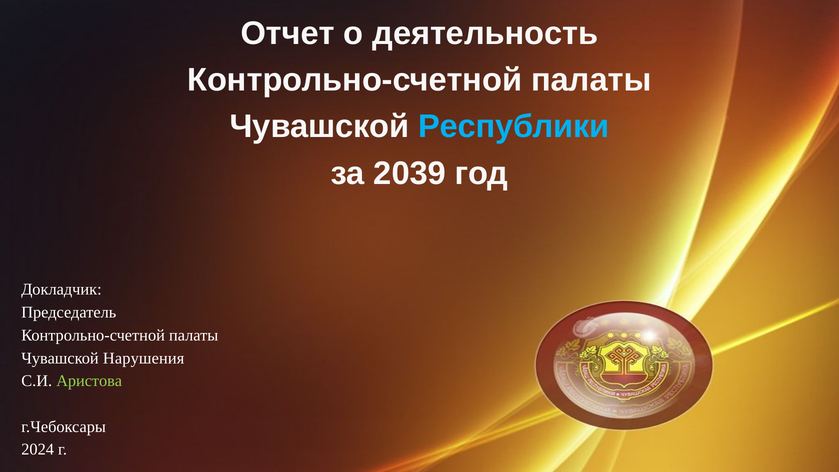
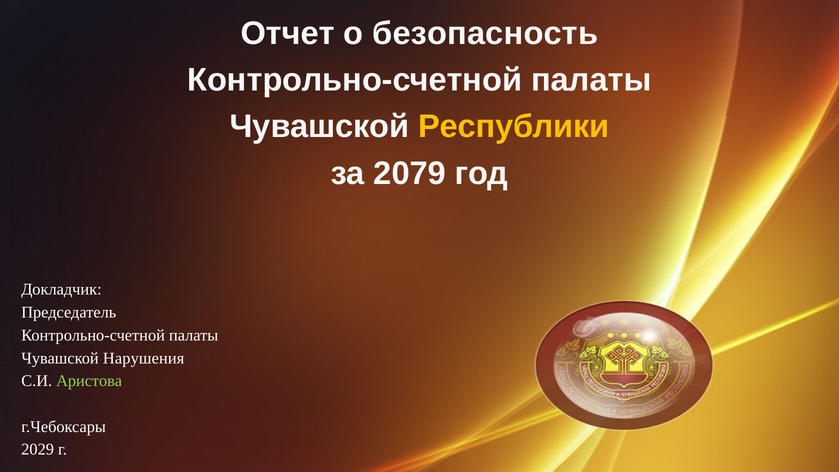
деятельность: деятельность -> безопасность
Республики colour: light blue -> yellow
2039: 2039 -> 2079
2024: 2024 -> 2029
